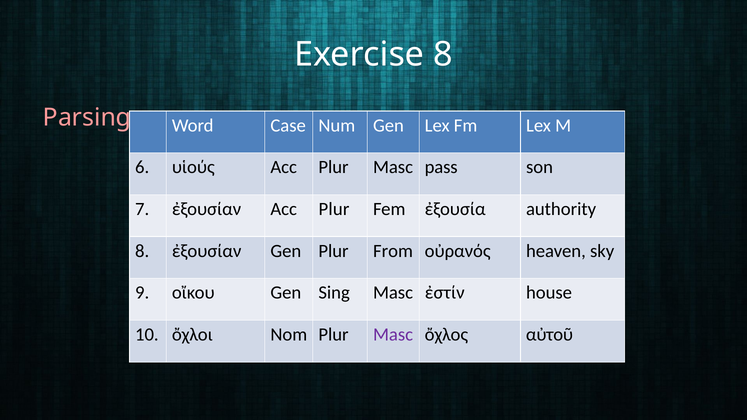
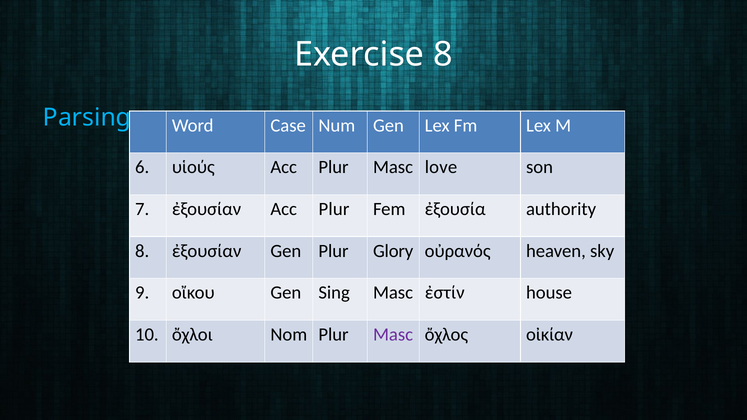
Parsing colour: pink -> light blue
pass: pass -> love
From: From -> Glory
αὐτοῦ: αὐτοῦ -> οἰκίαν
